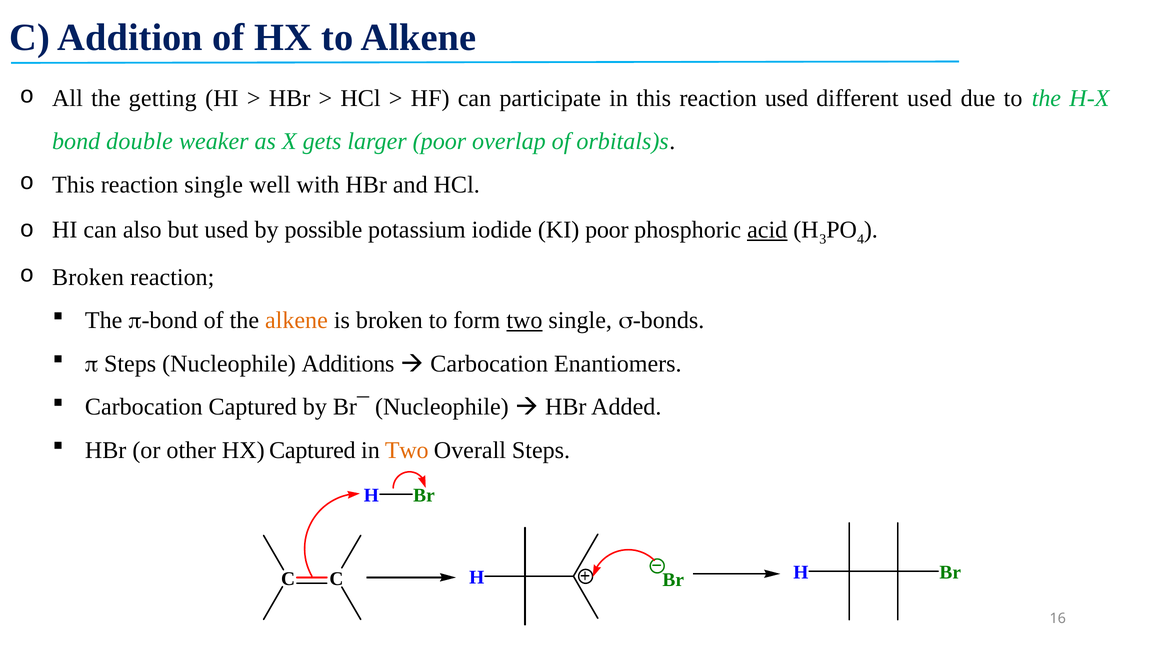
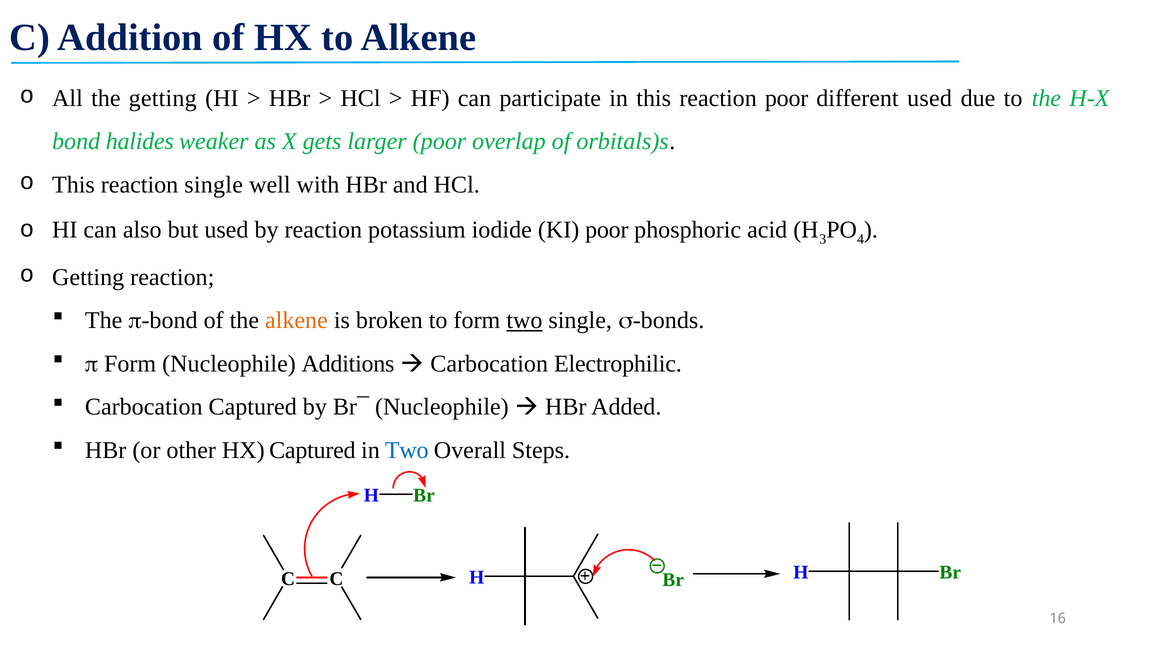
reaction used: used -> poor
double: double -> halides
by possible: possible -> reaction
acid underline: present -> none
Broken at (88, 277): Broken -> Getting
Steps at (130, 364): Steps -> Form
Enantiomers: Enantiomers -> Electrophilic
Two at (407, 450) colour: orange -> blue
